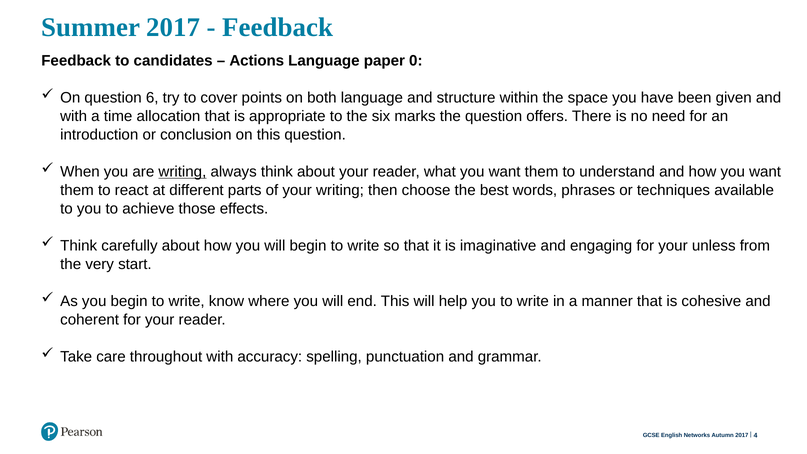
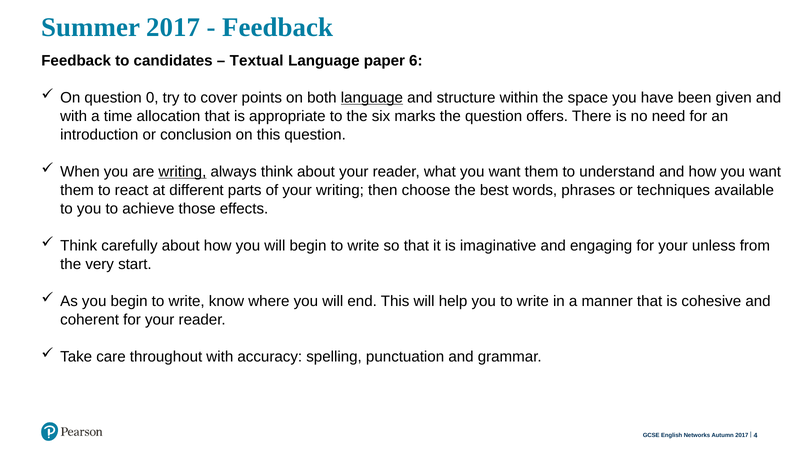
Actions: Actions -> Textual
0: 0 -> 6
6: 6 -> 0
language at (372, 98) underline: none -> present
